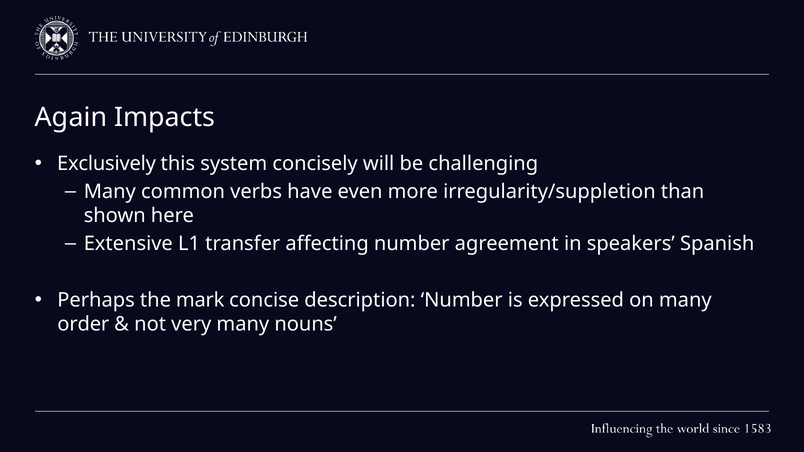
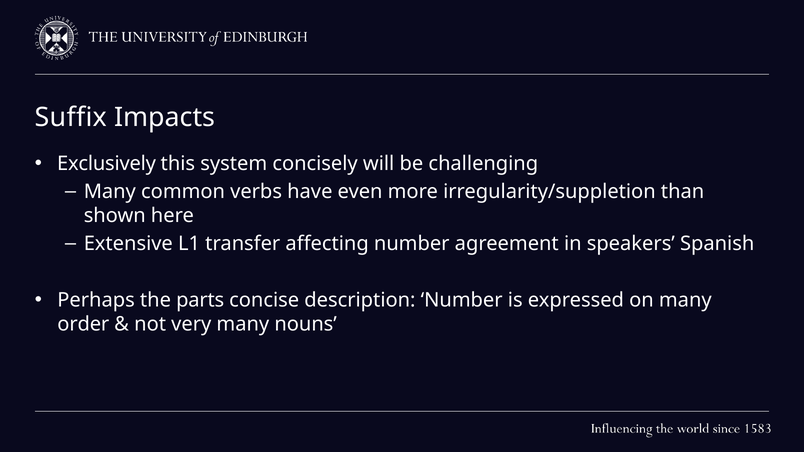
Again: Again -> Suffix
mark: mark -> parts
